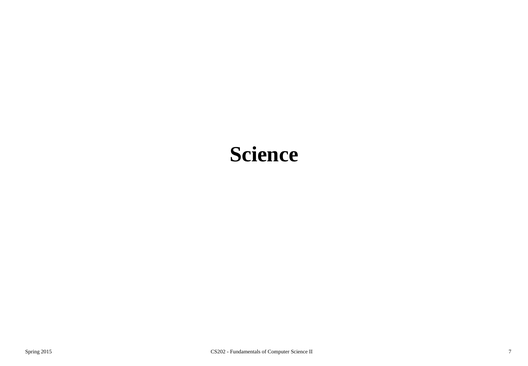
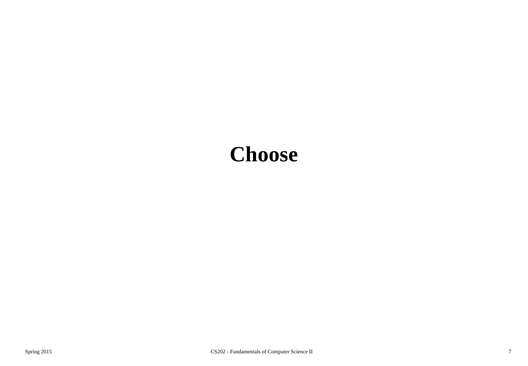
Science at (264, 154): Science -> Choose
